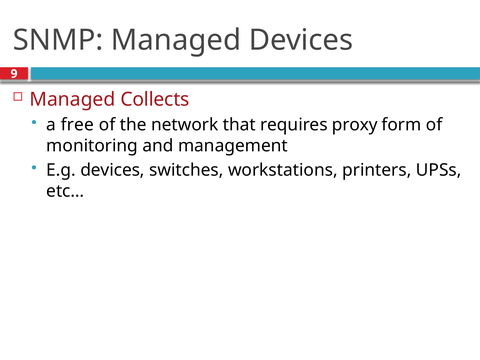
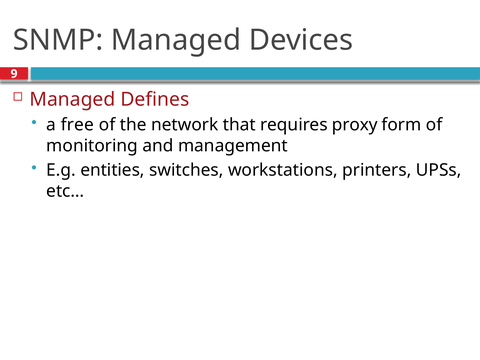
Collects: Collects -> Defines
E.g devices: devices -> entities
